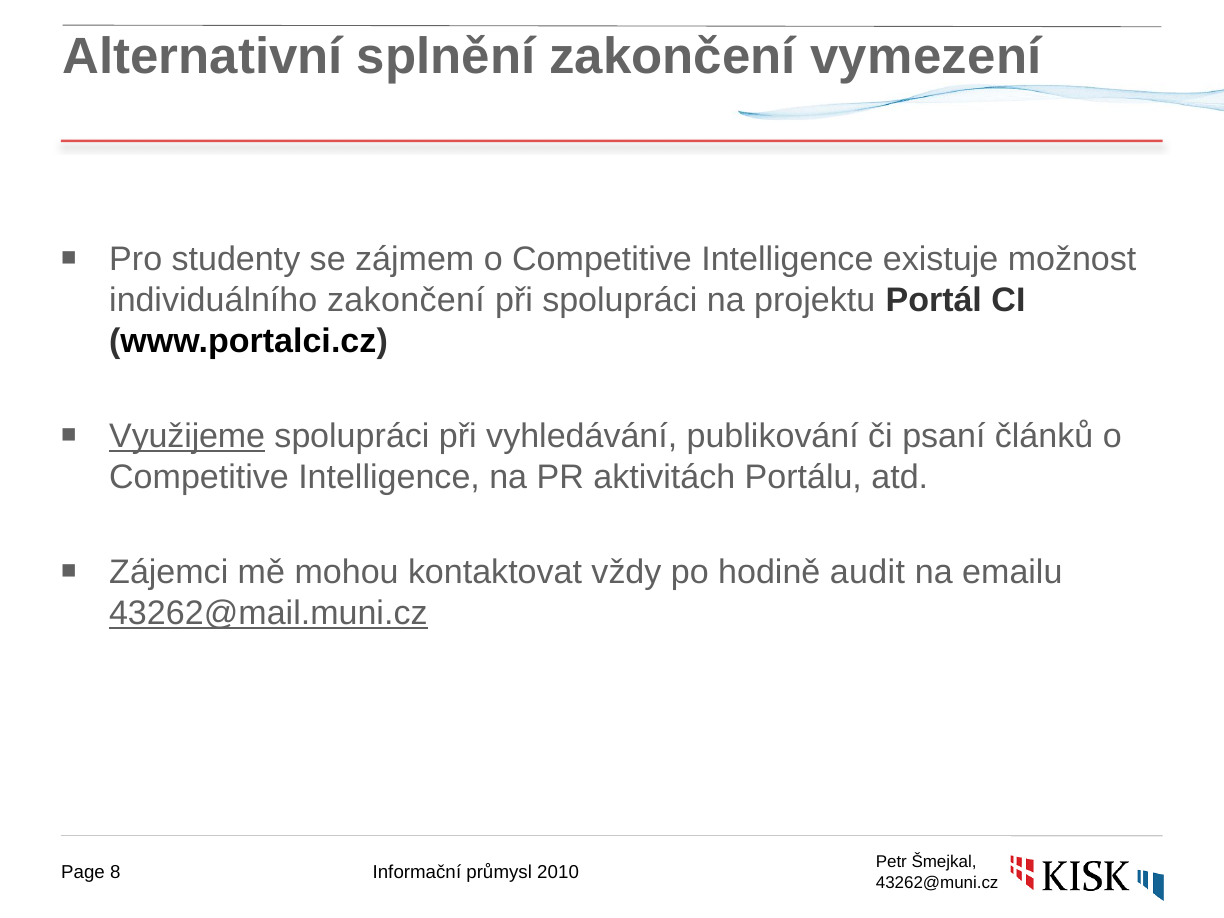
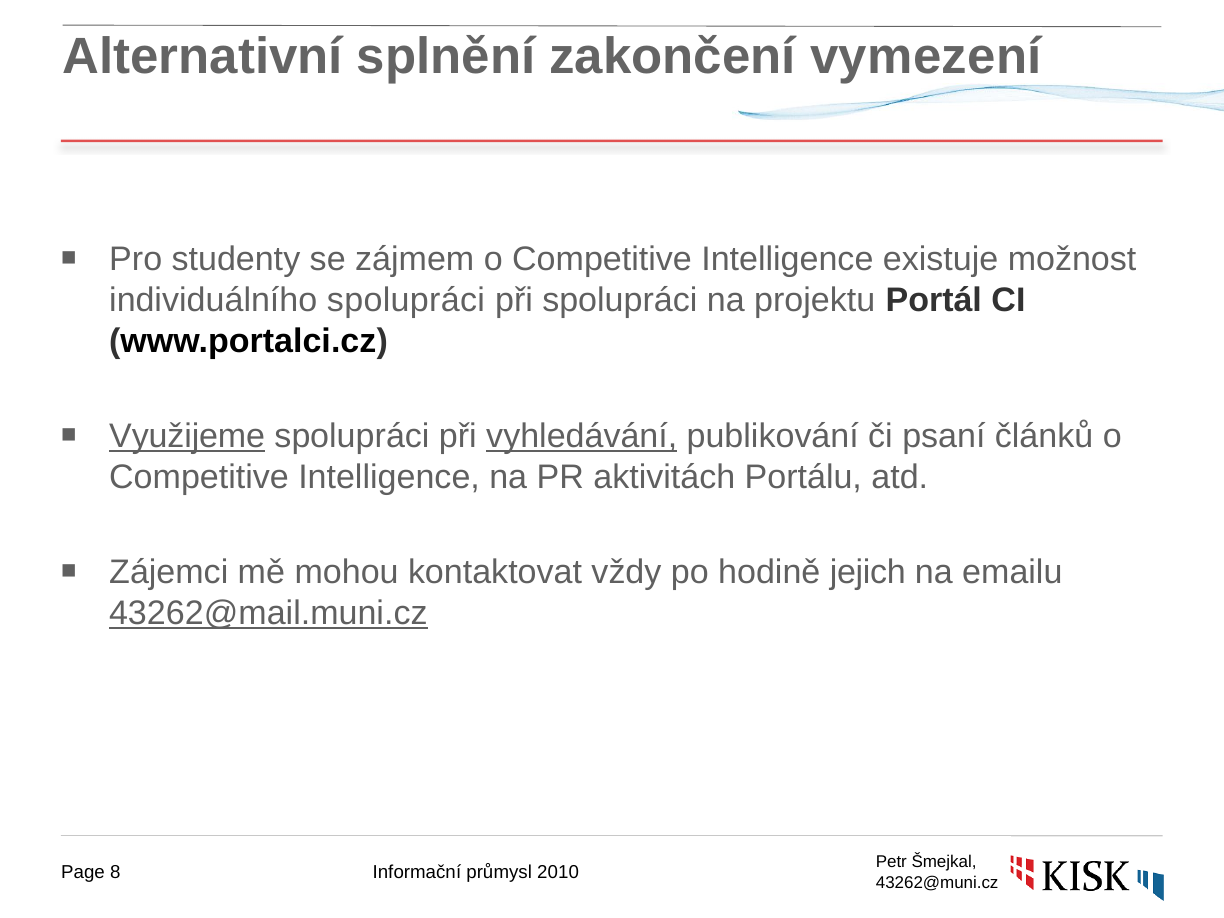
individuálního zakončení: zakončení -> spolupráci
vyhledávání underline: none -> present
audit: audit -> jejich
